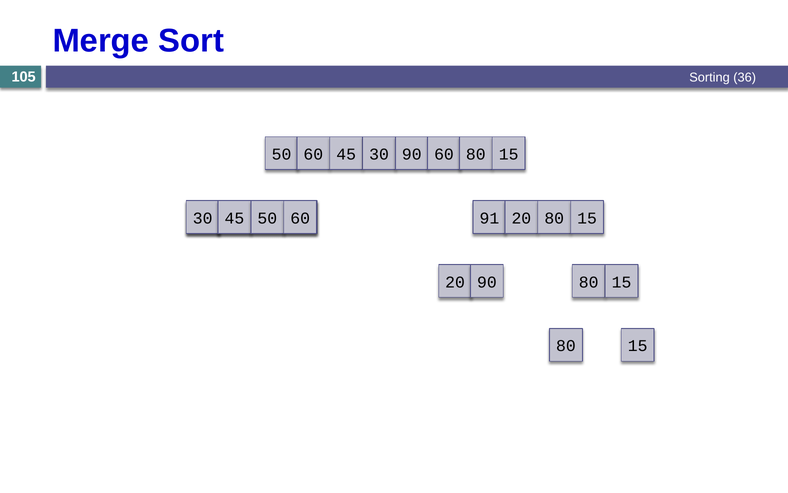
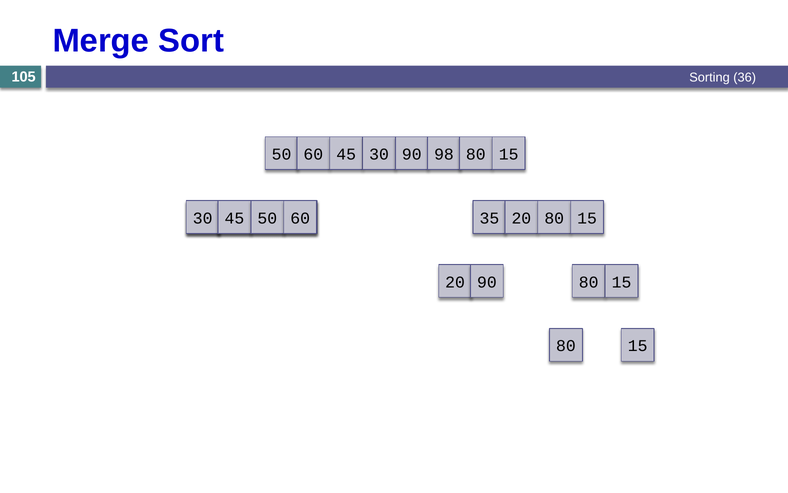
90 60: 60 -> 98
91: 91 -> 35
